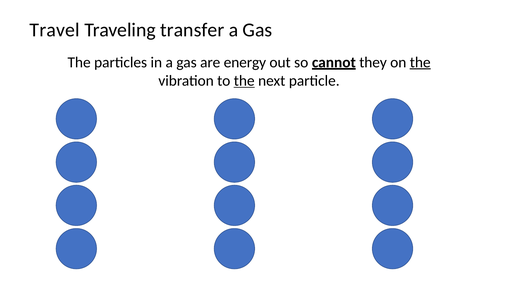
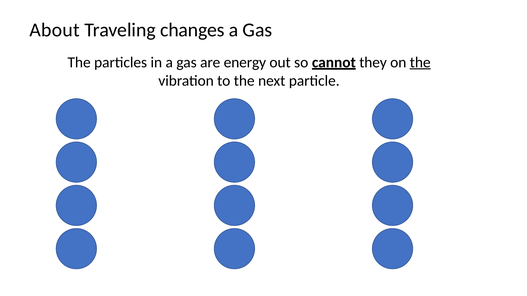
Travel: Travel -> About
transfer: transfer -> changes
the at (244, 81) underline: present -> none
